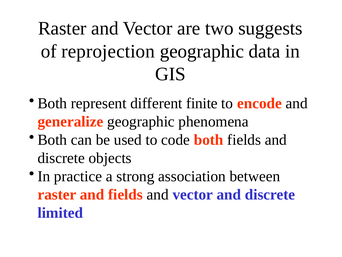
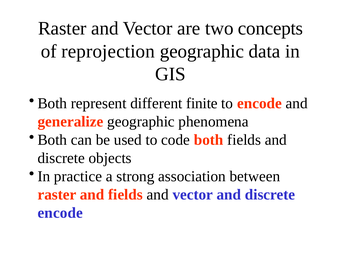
suggests: suggests -> concepts
limited at (60, 213): limited -> encode
